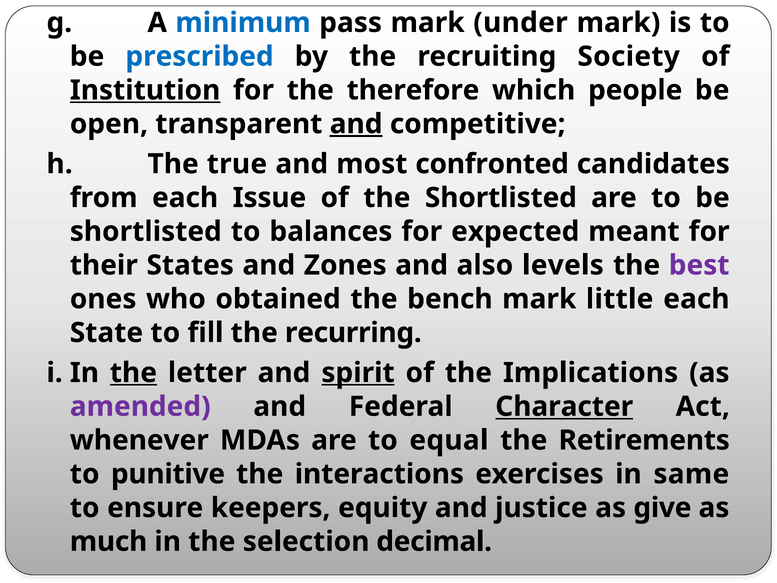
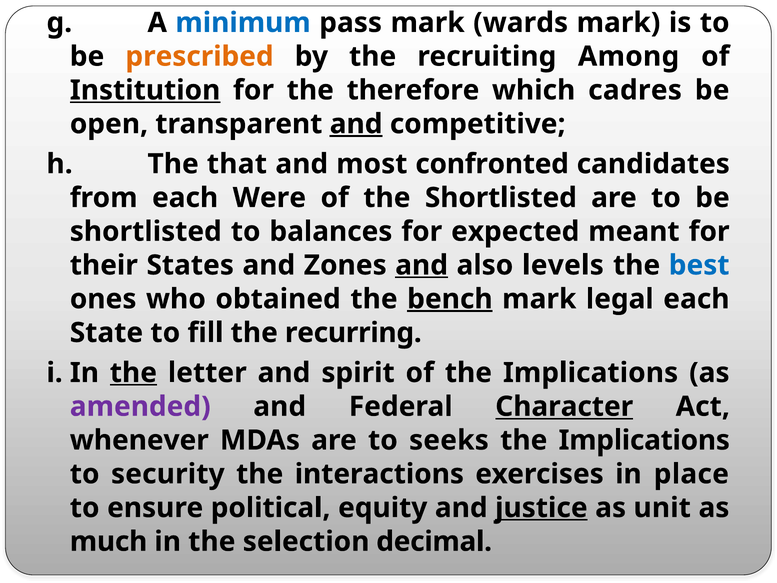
under: under -> wards
prescribed colour: blue -> orange
Society: Society -> Among
people: people -> cadres
true: true -> that
Issue: Issue -> Were
and at (422, 265) underline: none -> present
best colour: purple -> blue
bench underline: none -> present
little: little -> legal
spirit underline: present -> none
equal: equal -> seeks
Retirements at (644, 440): Retirements -> Implications
punitive: punitive -> security
same: same -> place
keepers: keepers -> political
justice underline: none -> present
give: give -> unit
